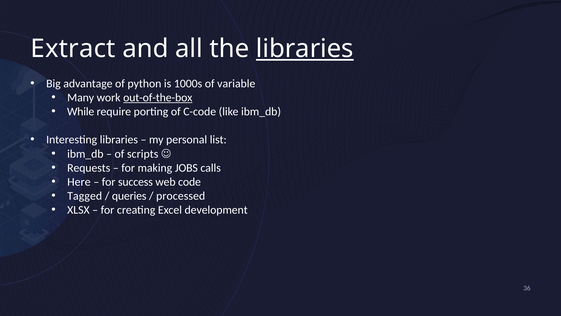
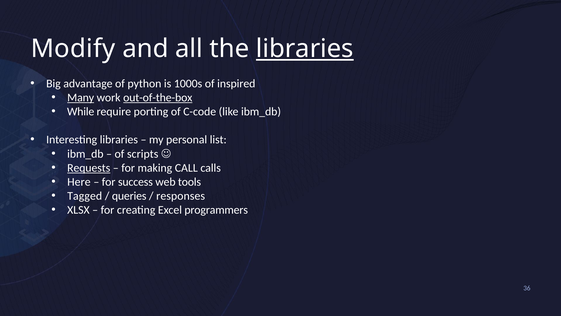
Extract: Extract -> Modify
variable: variable -> inspired
Many underline: none -> present
Requests underline: none -> present
JOBS: JOBS -> CALL
code: code -> tools
processed: processed -> responses
development: development -> programmers
